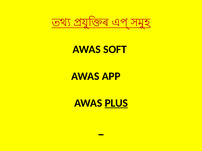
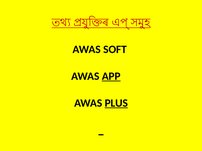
APP underline: none -> present
